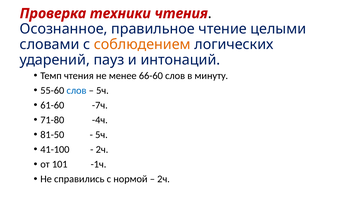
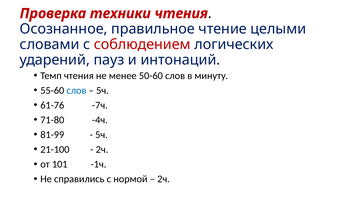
соблюдением colour: orange -> red
66-60: 66-60 -> 50-60
61-60: 61-60 -> 61-76
81-50: 81-50 -> 81-99
41-100: 41-100 -> 21-100
